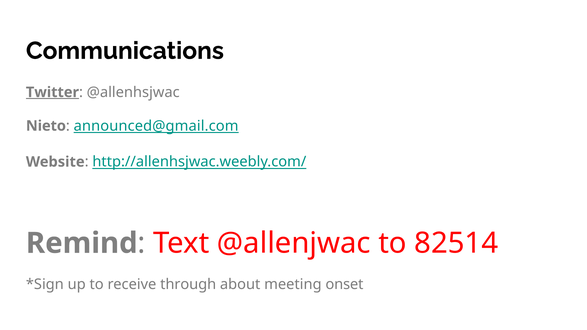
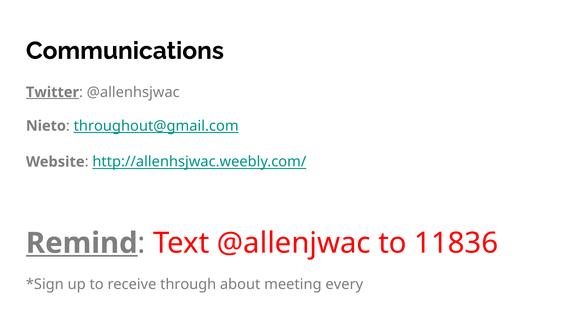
announced@gmail.com: announced@gmail.com -> throughout@gmail.com
Remind underline: none -> present
82514: 82514 -> 11836
onset: onset -> every
